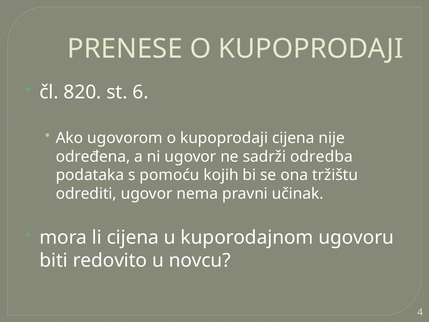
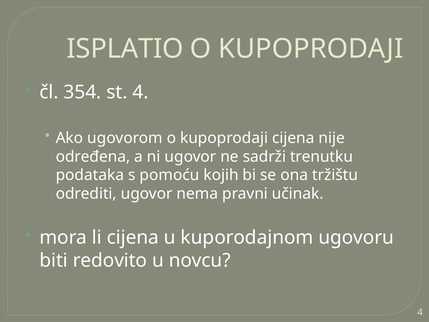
PRENESE: PRENESE -> ISPLATIO
820: 820 -> 354
st 6: 6 -> 4
odredba: odredba -> trenutku
